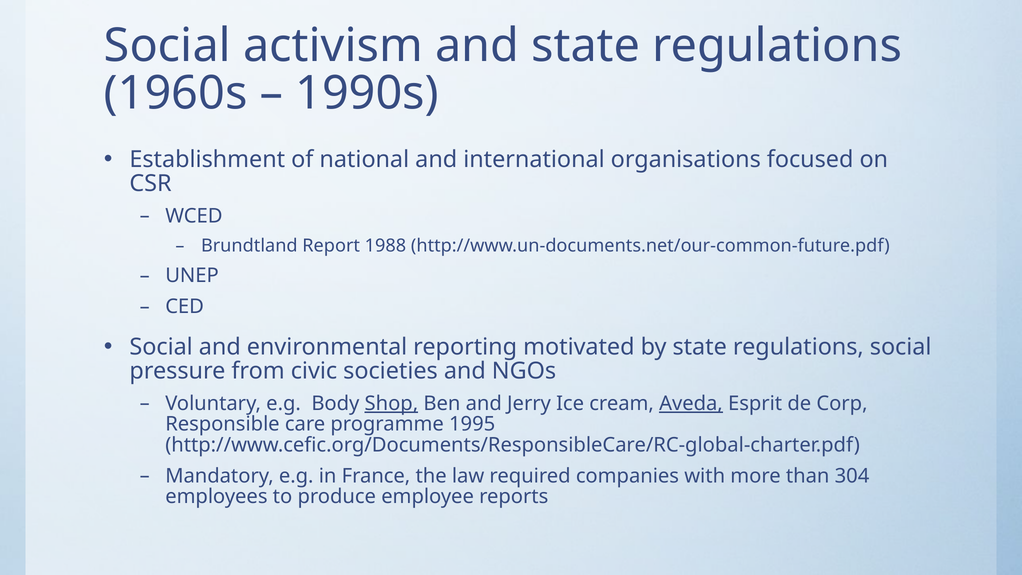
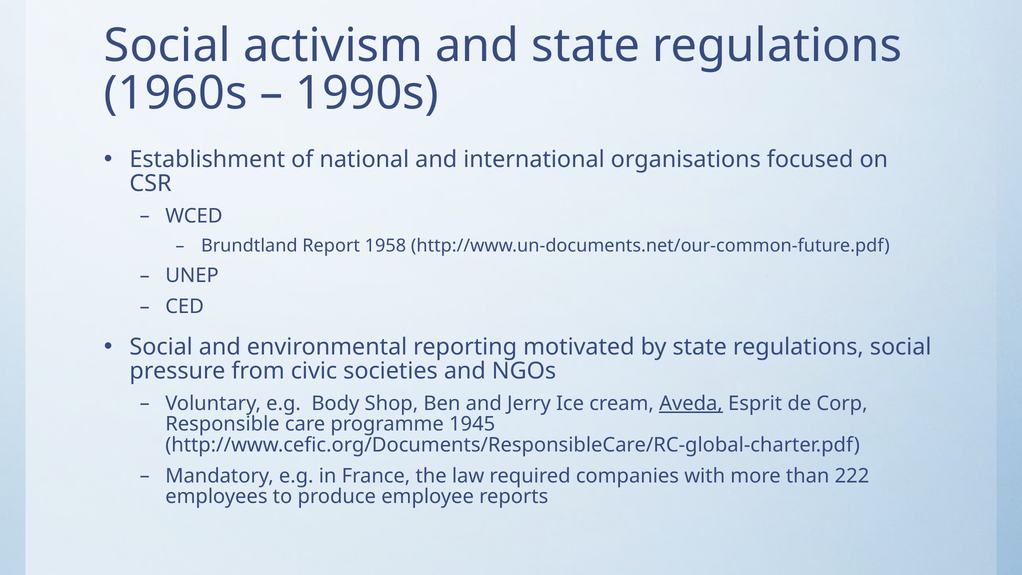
1988: 1988 -> 1958
Shop underline: present -> none
1995: 1995 -> 1945
304: 304 -> 222
